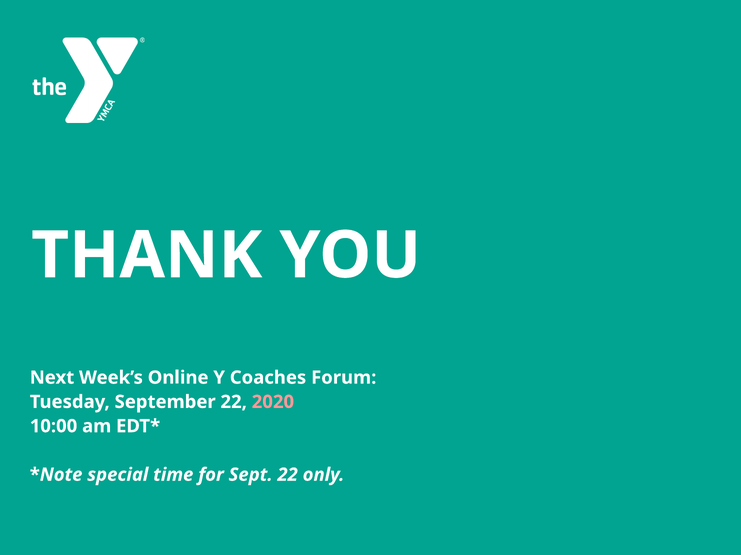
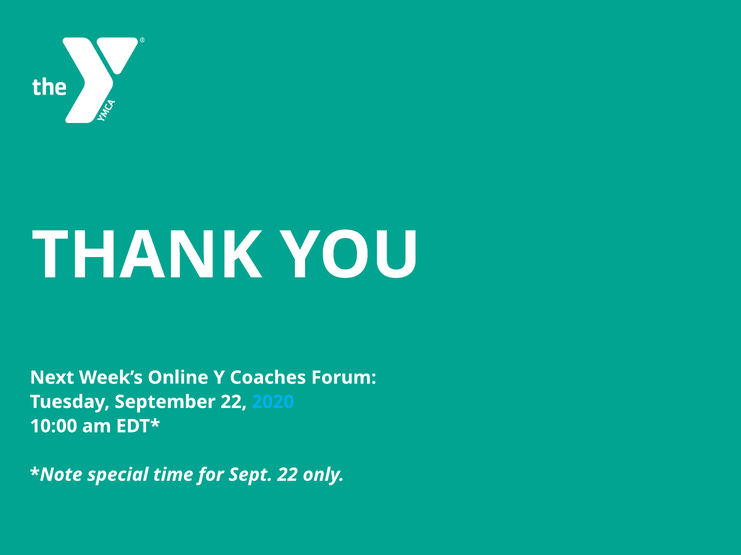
2020 colour: pink -> light blue
